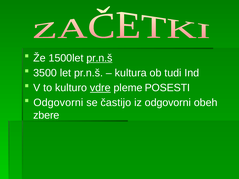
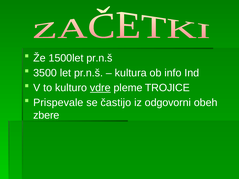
pr.n.š at (99, 58) underline: present -> none
tudi: tudi -> info
POSESTI: POSESTI -> TROJICE
Odgovorni at (58, 103): Odgovorni -> Prispevale
